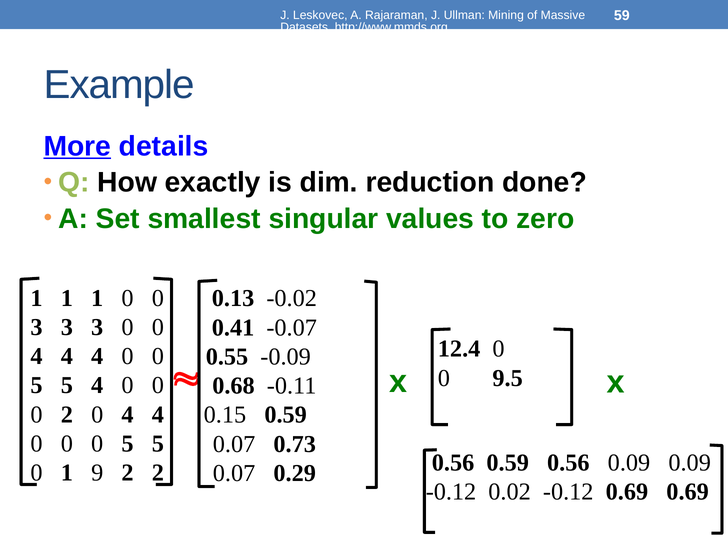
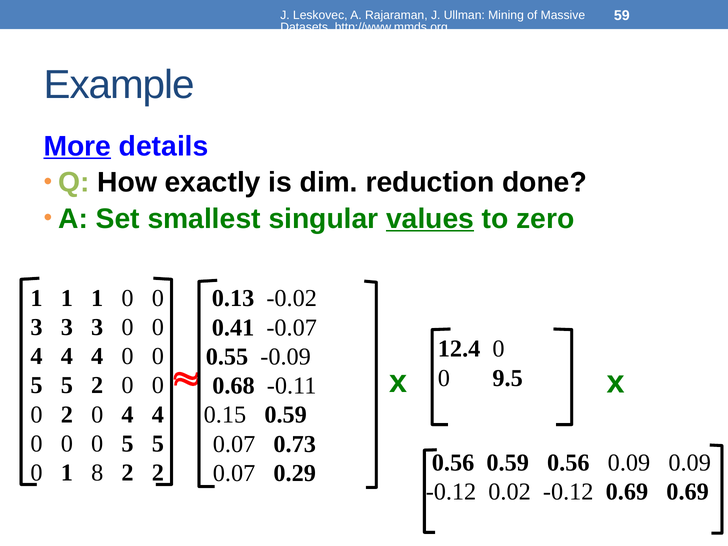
values underline: none -> present
5 4: 4 -> 2
9: 9 -> 8
